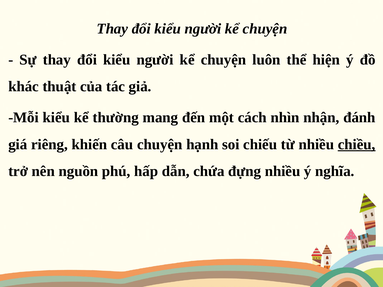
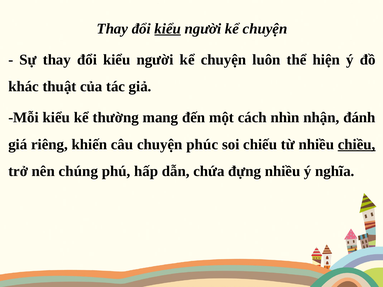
kiểu at (168, 29) underline: none -> present
hạnh: hạnh -> phúc
nguồn: nguồn -> chúng
